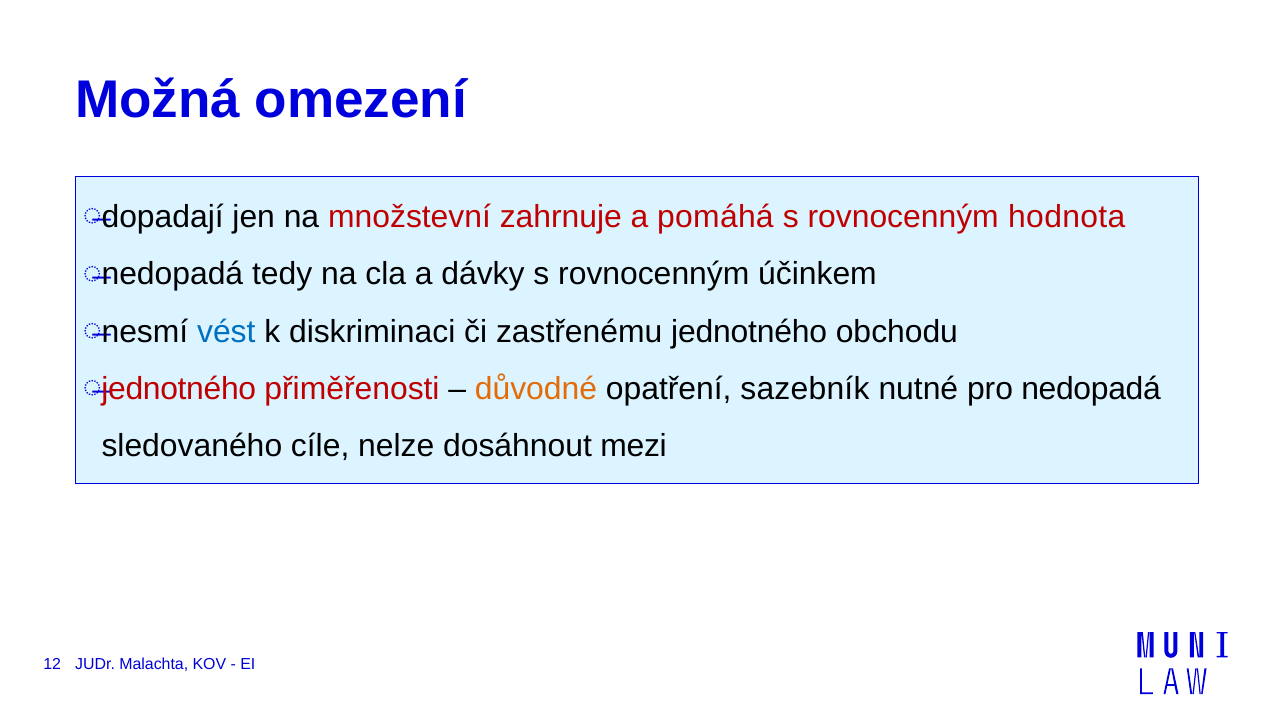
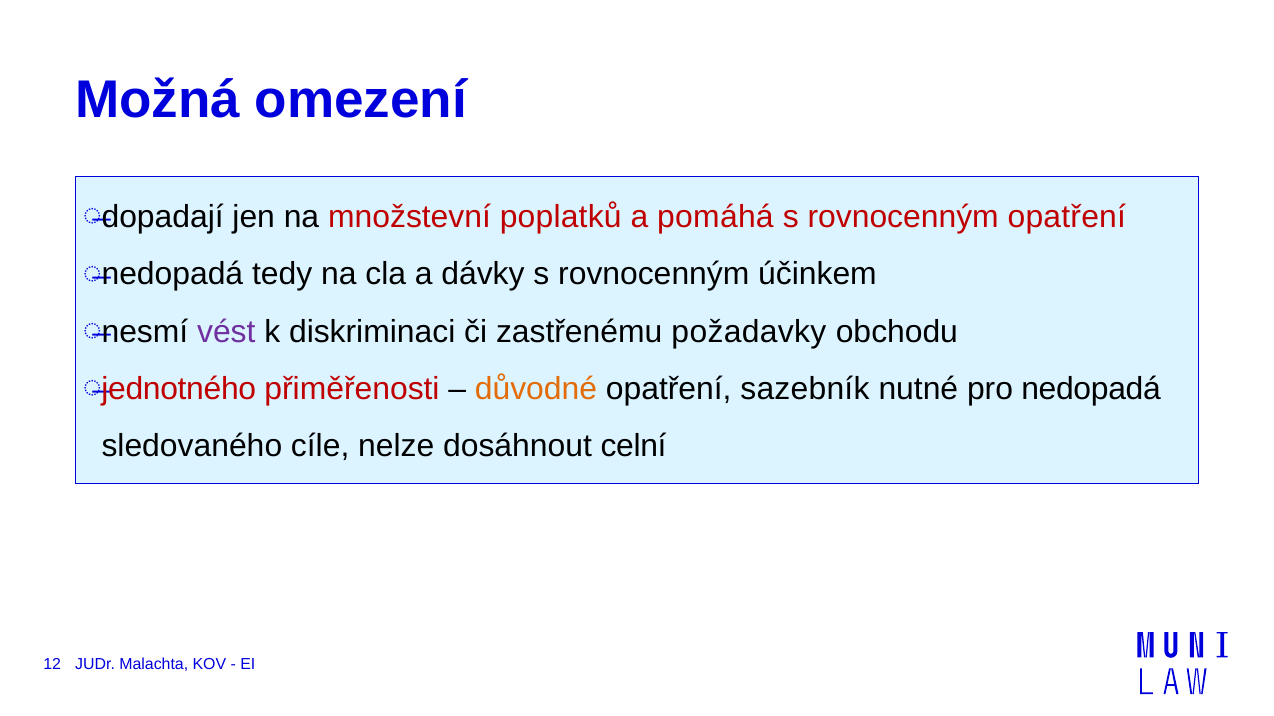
zahrnuje: zahrnuje -> poplatků
rovnocenným hodnota: hodnota -> opatření
vést colour: blue -> purple
zastřenému jednotného: jednotného -> požadavky
mezi: mezi -> celní
